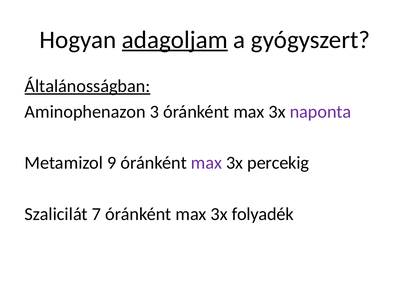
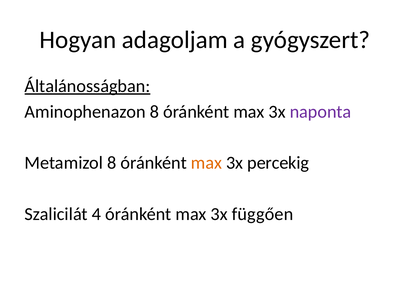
adagoljam underline: present -> none
Aminophenazon 3: 3 -> 8
Metamizol 9: 9 -> 8
max at (206, 163) colour: purple -> orange
7: 7 -> 4
folyadék: folyadék -> függően
